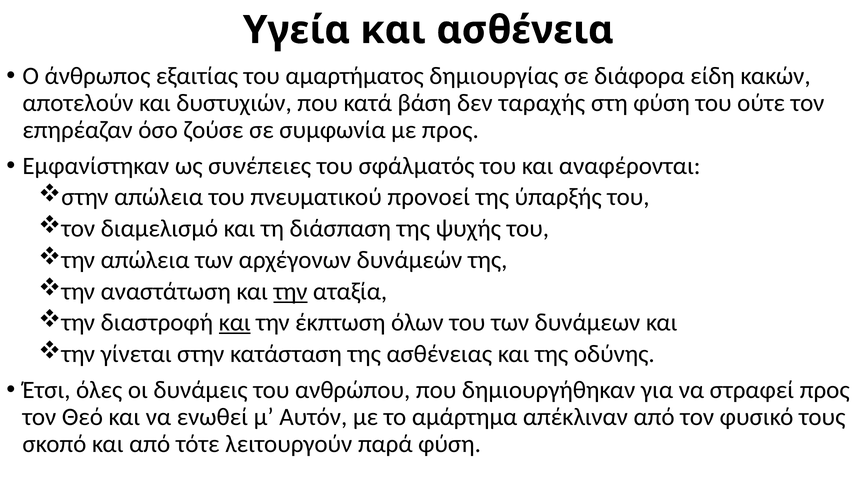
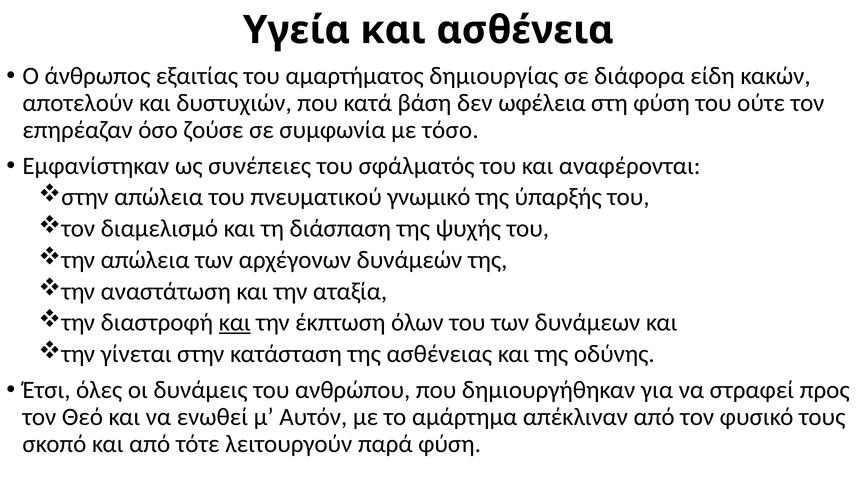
ταραχής: ταραχής -> ωφέλεια
με προς: προς -> τόσο
προνοεί: προνοεί -> γνωμικό
την at (291, 291) underline: present -> none
